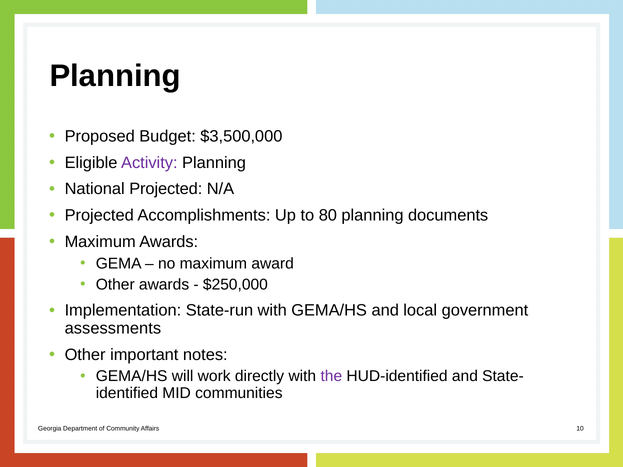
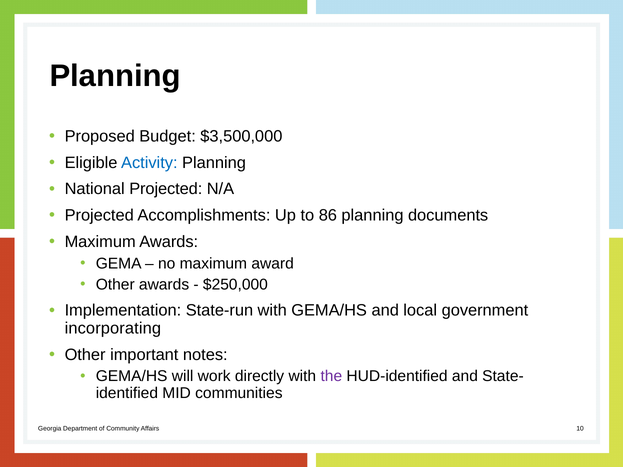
Activity colour: purple -> blue
80: 80 -> 86
assessments: assessments -> incorporating
